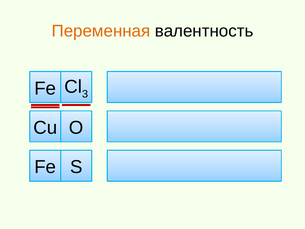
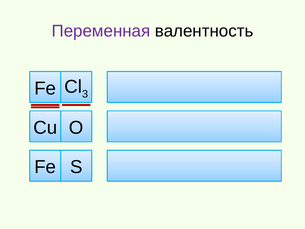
Переменная colour: orange -> purple
